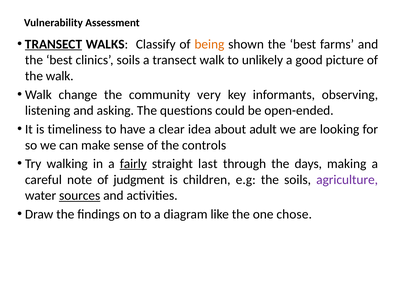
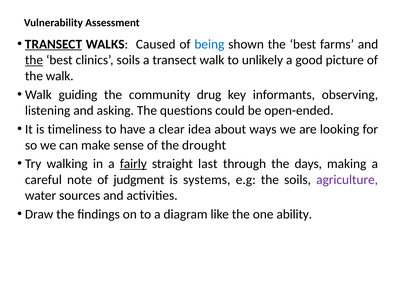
Classify: Classify -> Caused
being colour: orange -> blue
the at (34, 60) underline: none -> present
change: change -> guiding
very: very -> drug
adult: adult -> ways
controls: controls -> drought
children: children -> systems
sources underline: present -> none
chose: chose -> ability
